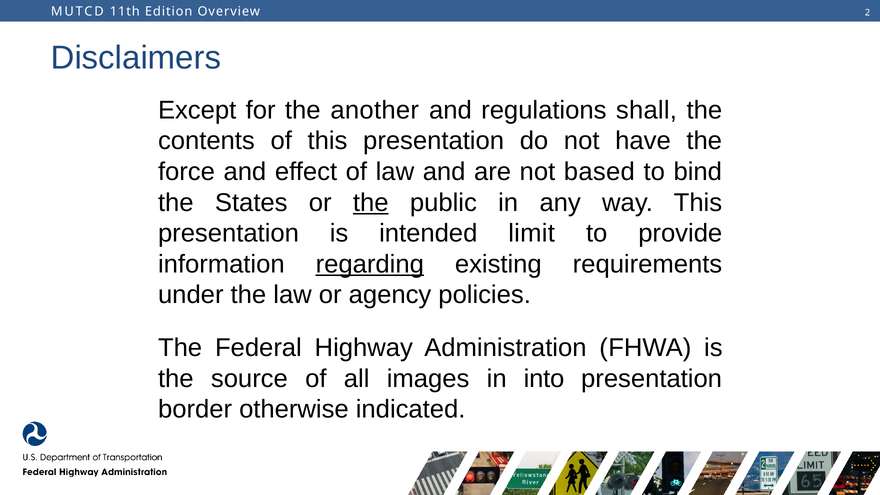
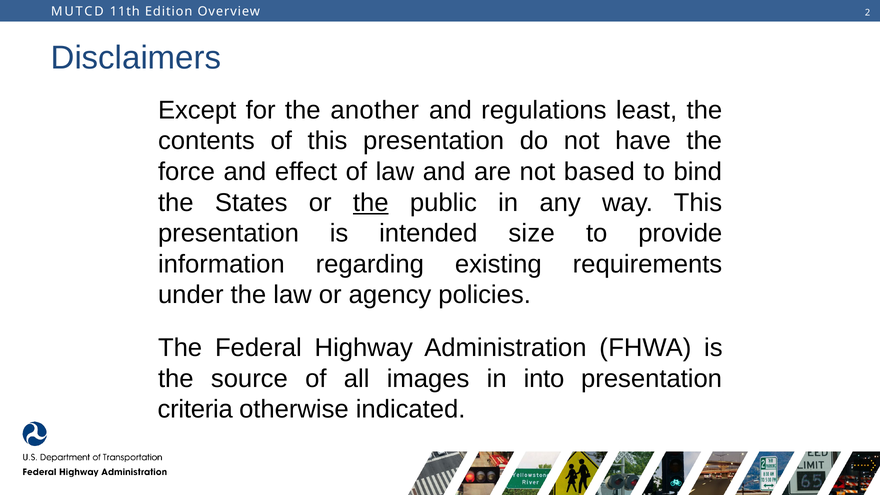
shall: shall -> least
limit: limit -> size
regarding underline: present -> none
border: border -> criteria
